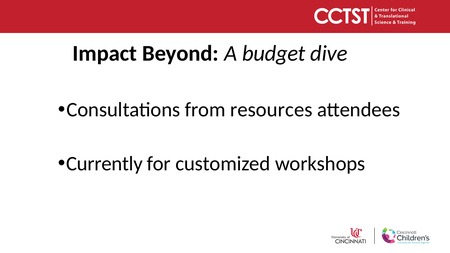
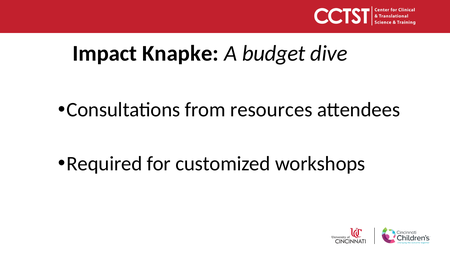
Beyond: Beyond -> Knapke
Currently: Currently -> Required
